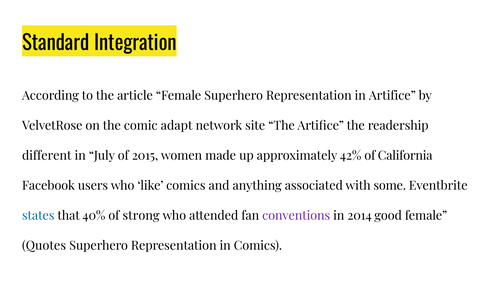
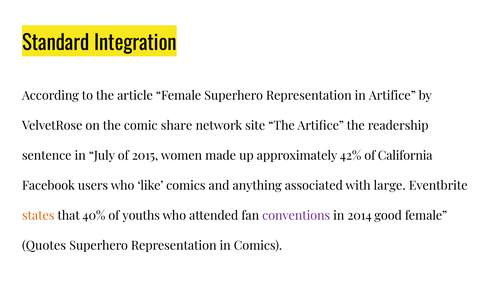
adapt: adapt -> share
different: different -> sentence
some: some -> large
states colour: blue -> orange
strong: strong -> youths
